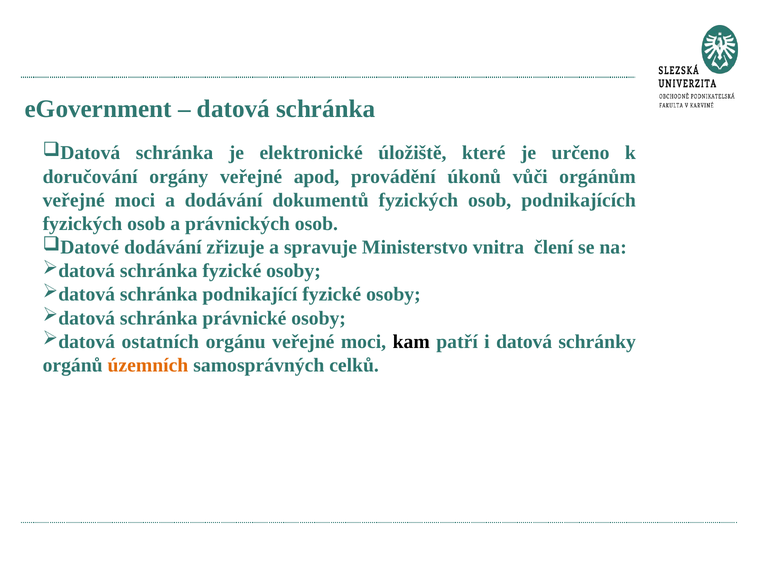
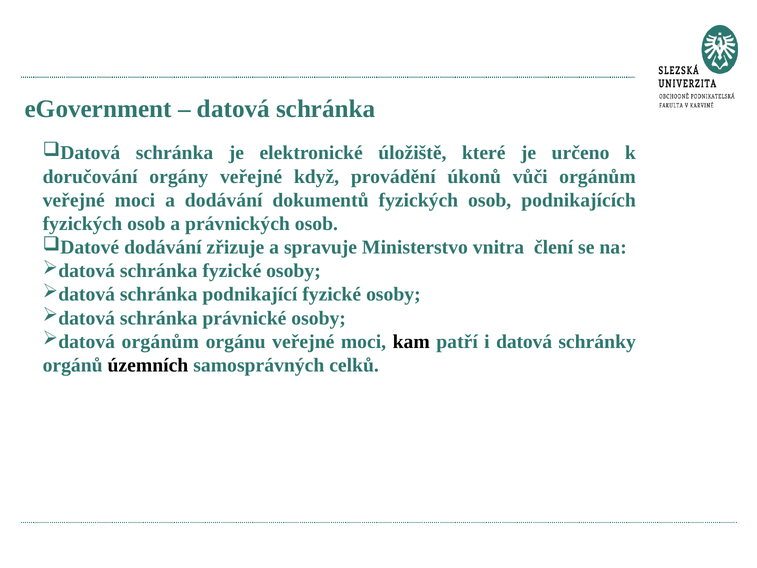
apod: apod -> když
ostatních at (160, 341): ostatních -> orgánům
územních colour: orange -> black
